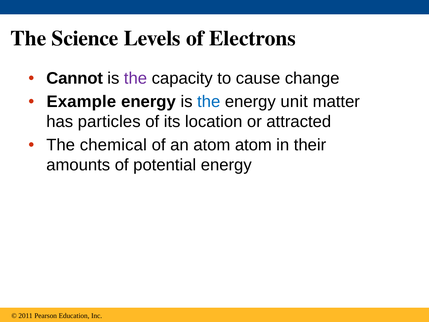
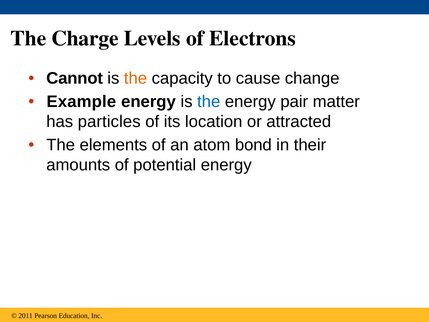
Science: Science -> Charge
the at (136, 78) colour: purple -> orange
unit: unit -> pair
chemical: chemical -> elements
atom atom: atom -> bond
